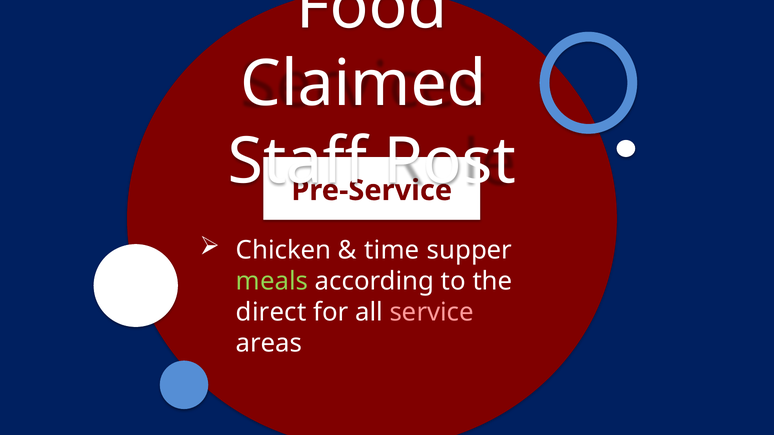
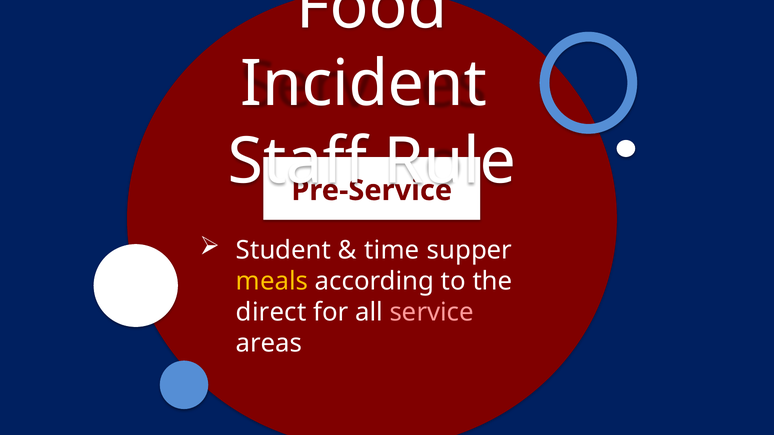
Claimed: Claimed -> Incident
Post: Post -> Rule
Chicken: Chicken -> Student
meals colour: light green -> yellow
